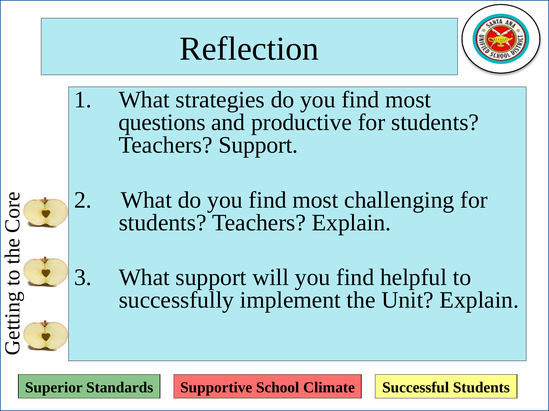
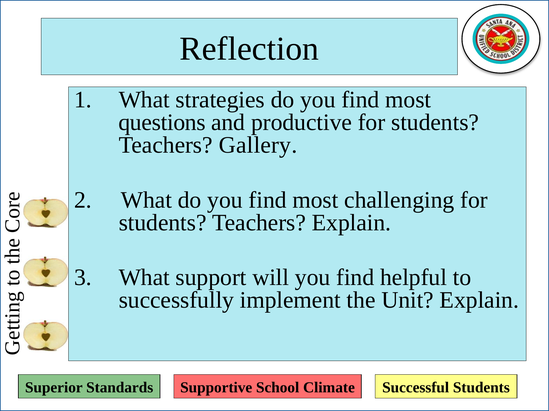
Teachers Support: Support -> Gallery
